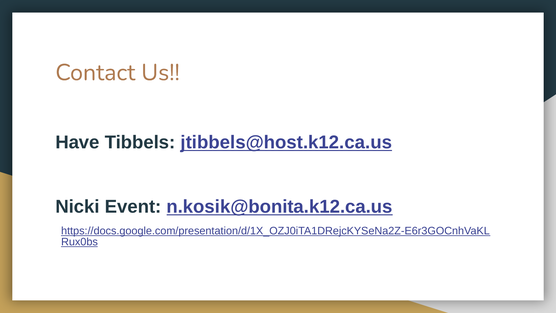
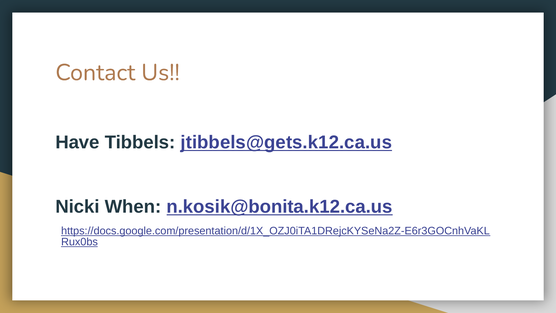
jtibbels@host.k12.ca.us: jtibbels@host.k12.ca.us -> jtibbels@gets.k12.ca.us
Event: Event -> When
